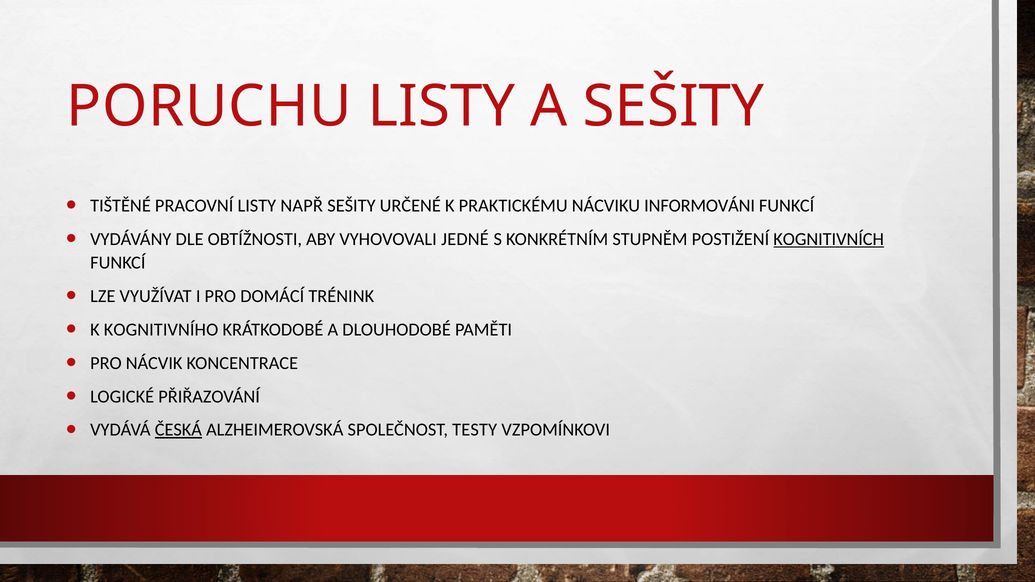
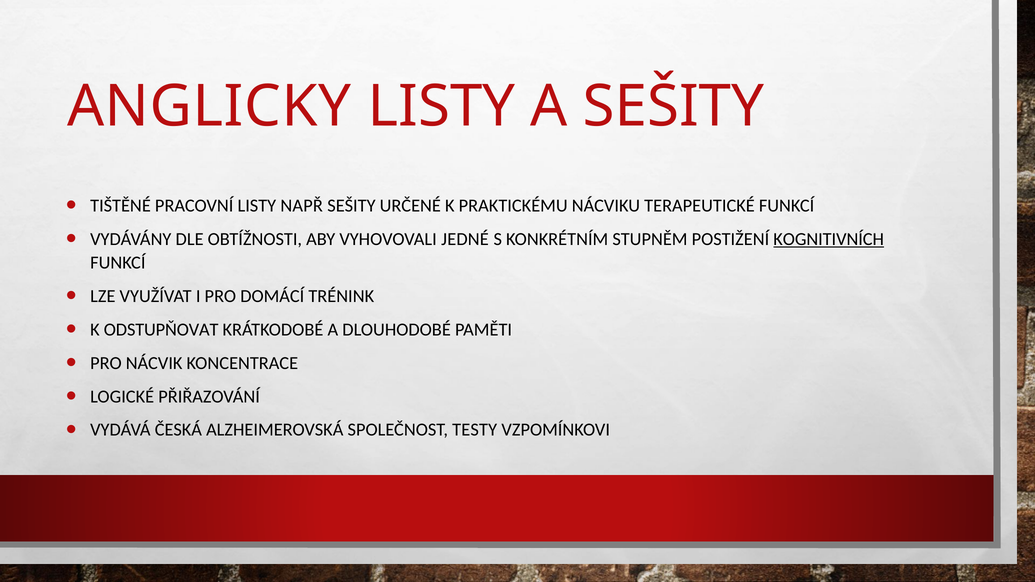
PORUCHU: PORUCHU -> ANGLICKY
INFORMOVÁNI: INFORMOVÁNI -> TERAPEUTICKÉ
KOGNITIVNÍHO: KOGNITIVNÍHO -> ODSTUPŇOVAT
ČESKÁ underline: present -> none
